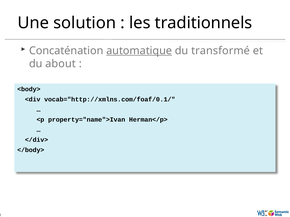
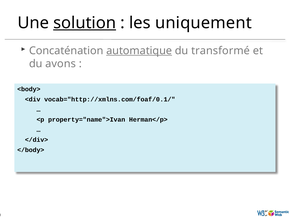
solution underline: none -> present
traditionnels: traditionnels -> uniquement
about: about -> avons
